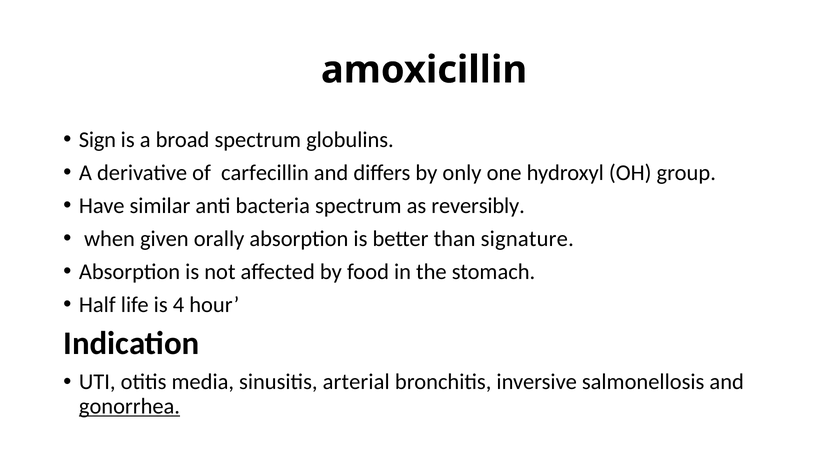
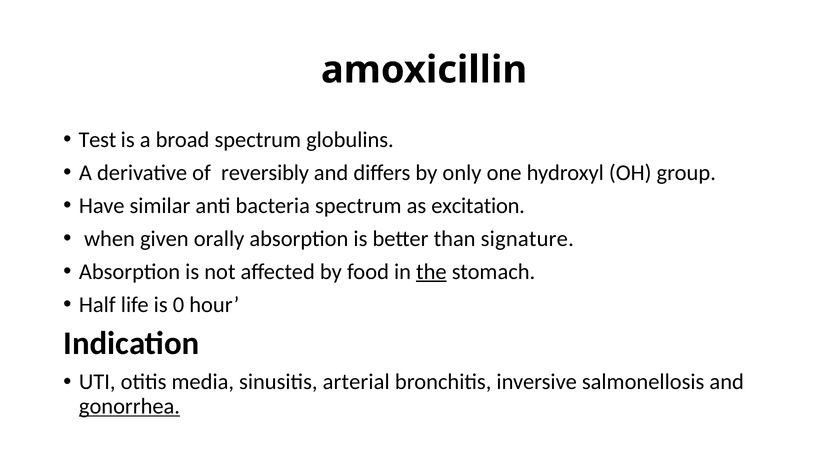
Sign: Sign -> Test
carfecillin: carfecillin -> reversibly
reversibly: reversibly -> excitation
the underline: none -> present
4: 4 -> 0
